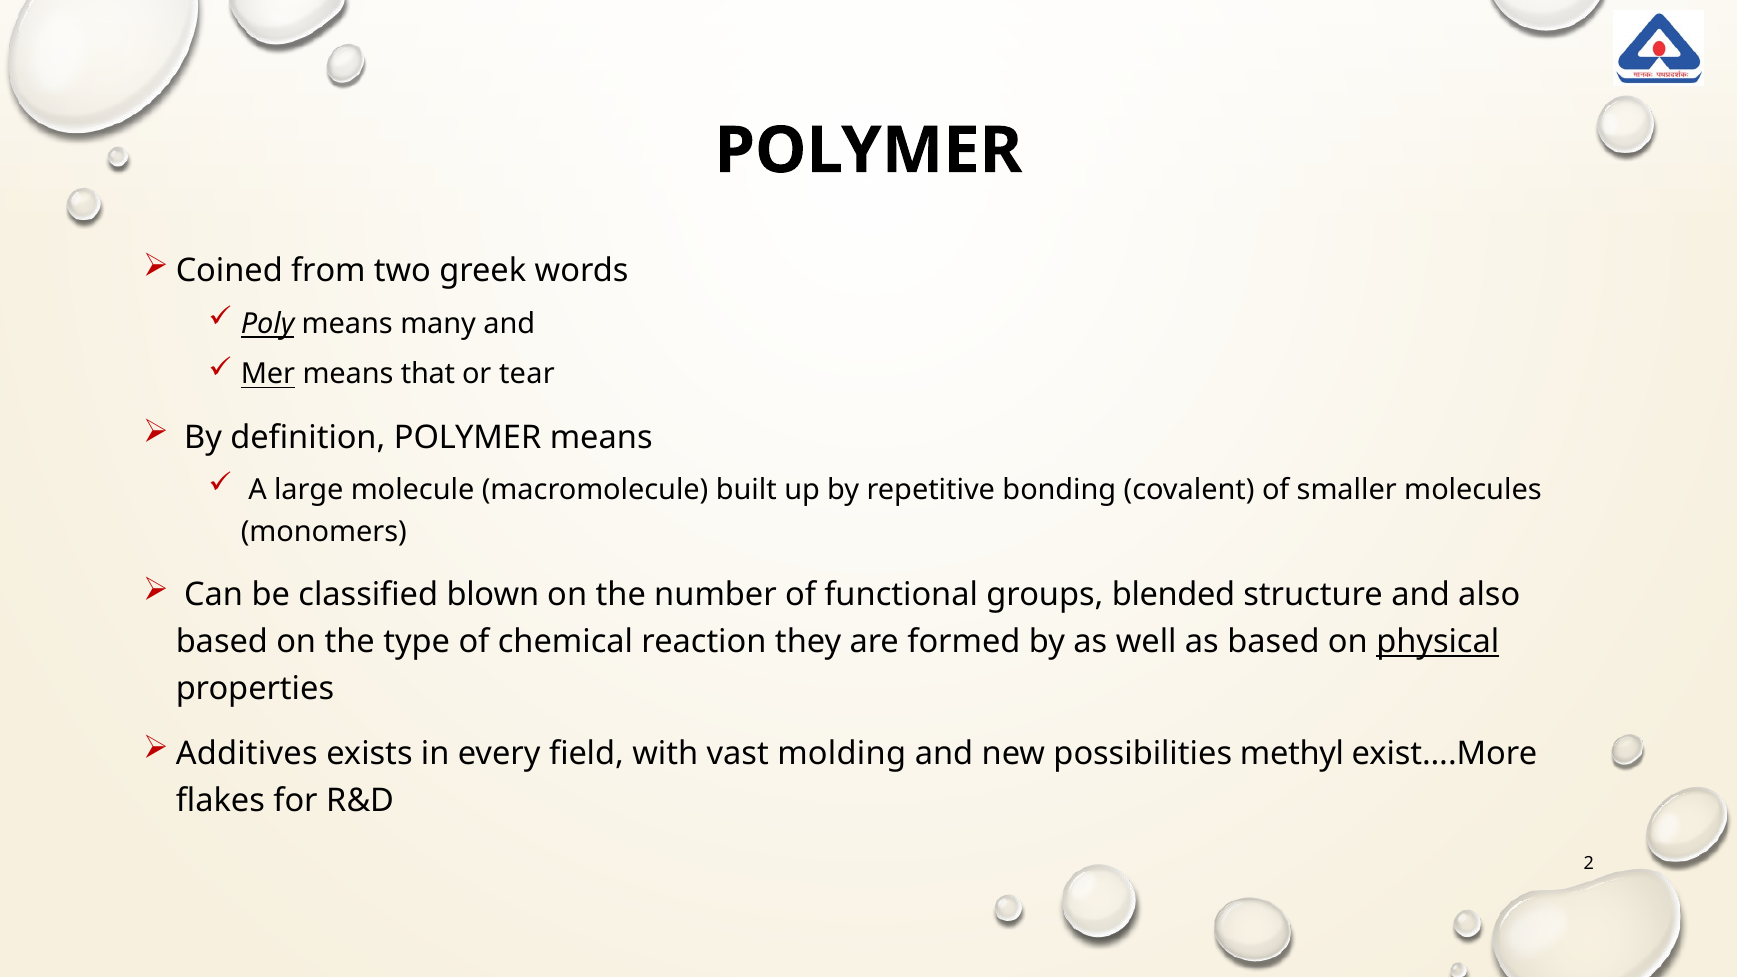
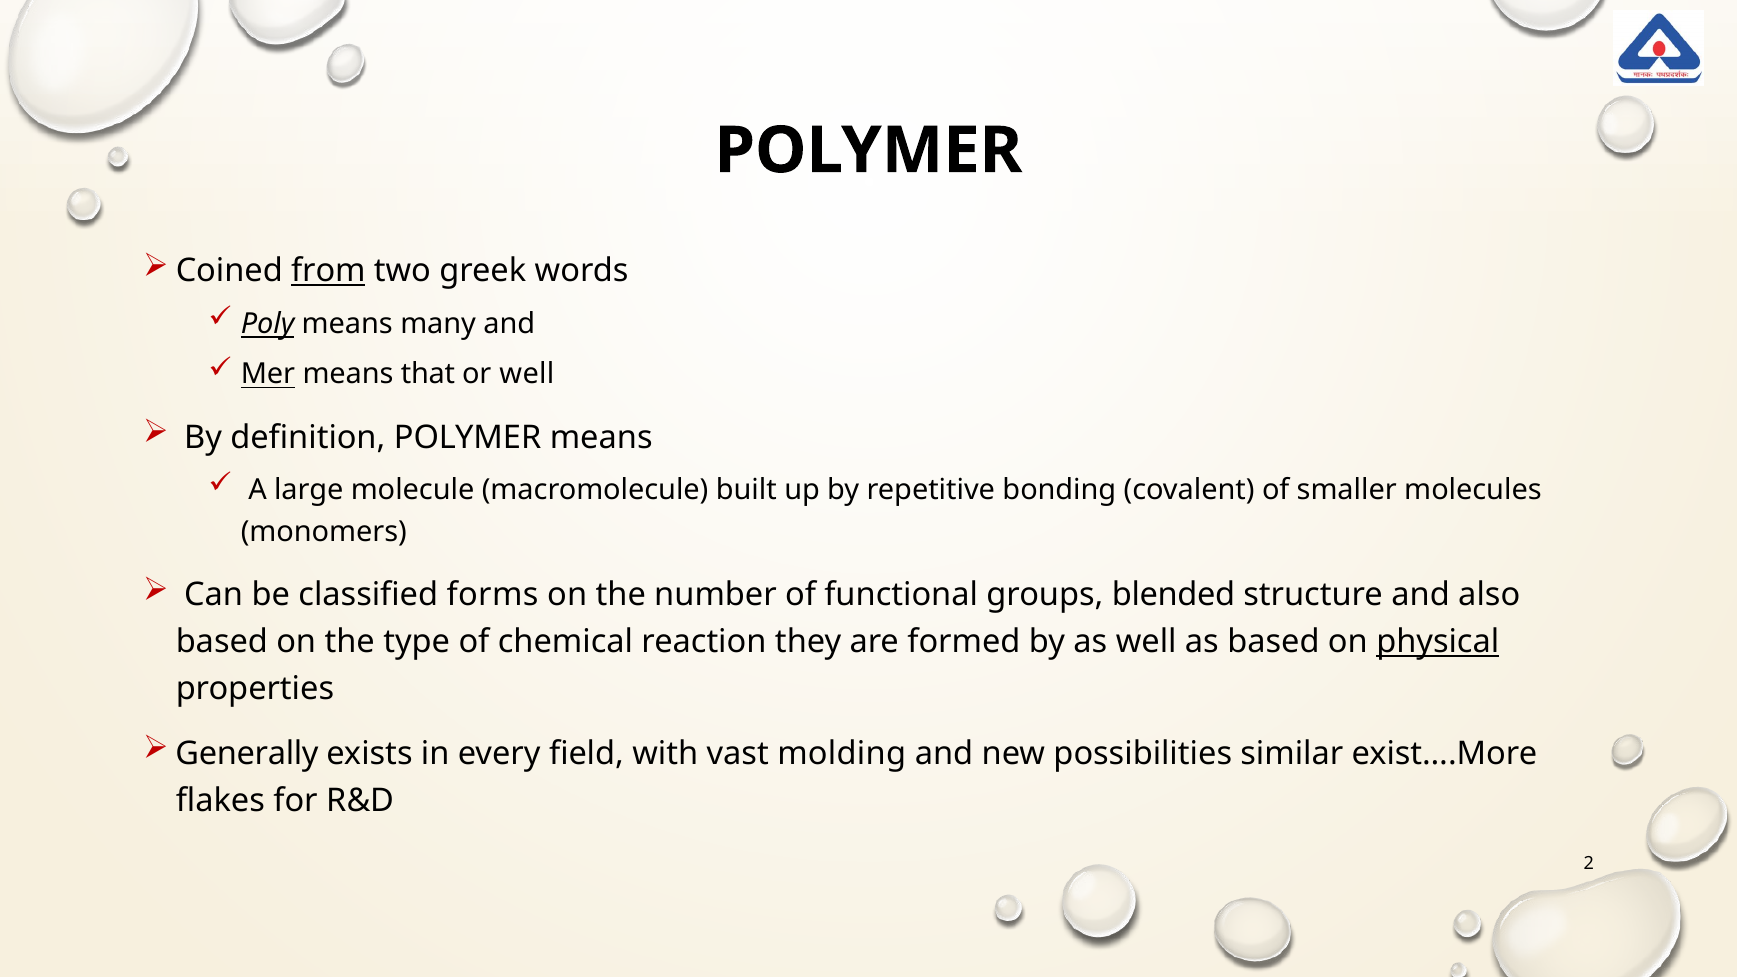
from underline: none -> present
or tear: tear -> well
blown: blown -> forms
Additives: Additives -> Generally
methyl: methyl -> similar
